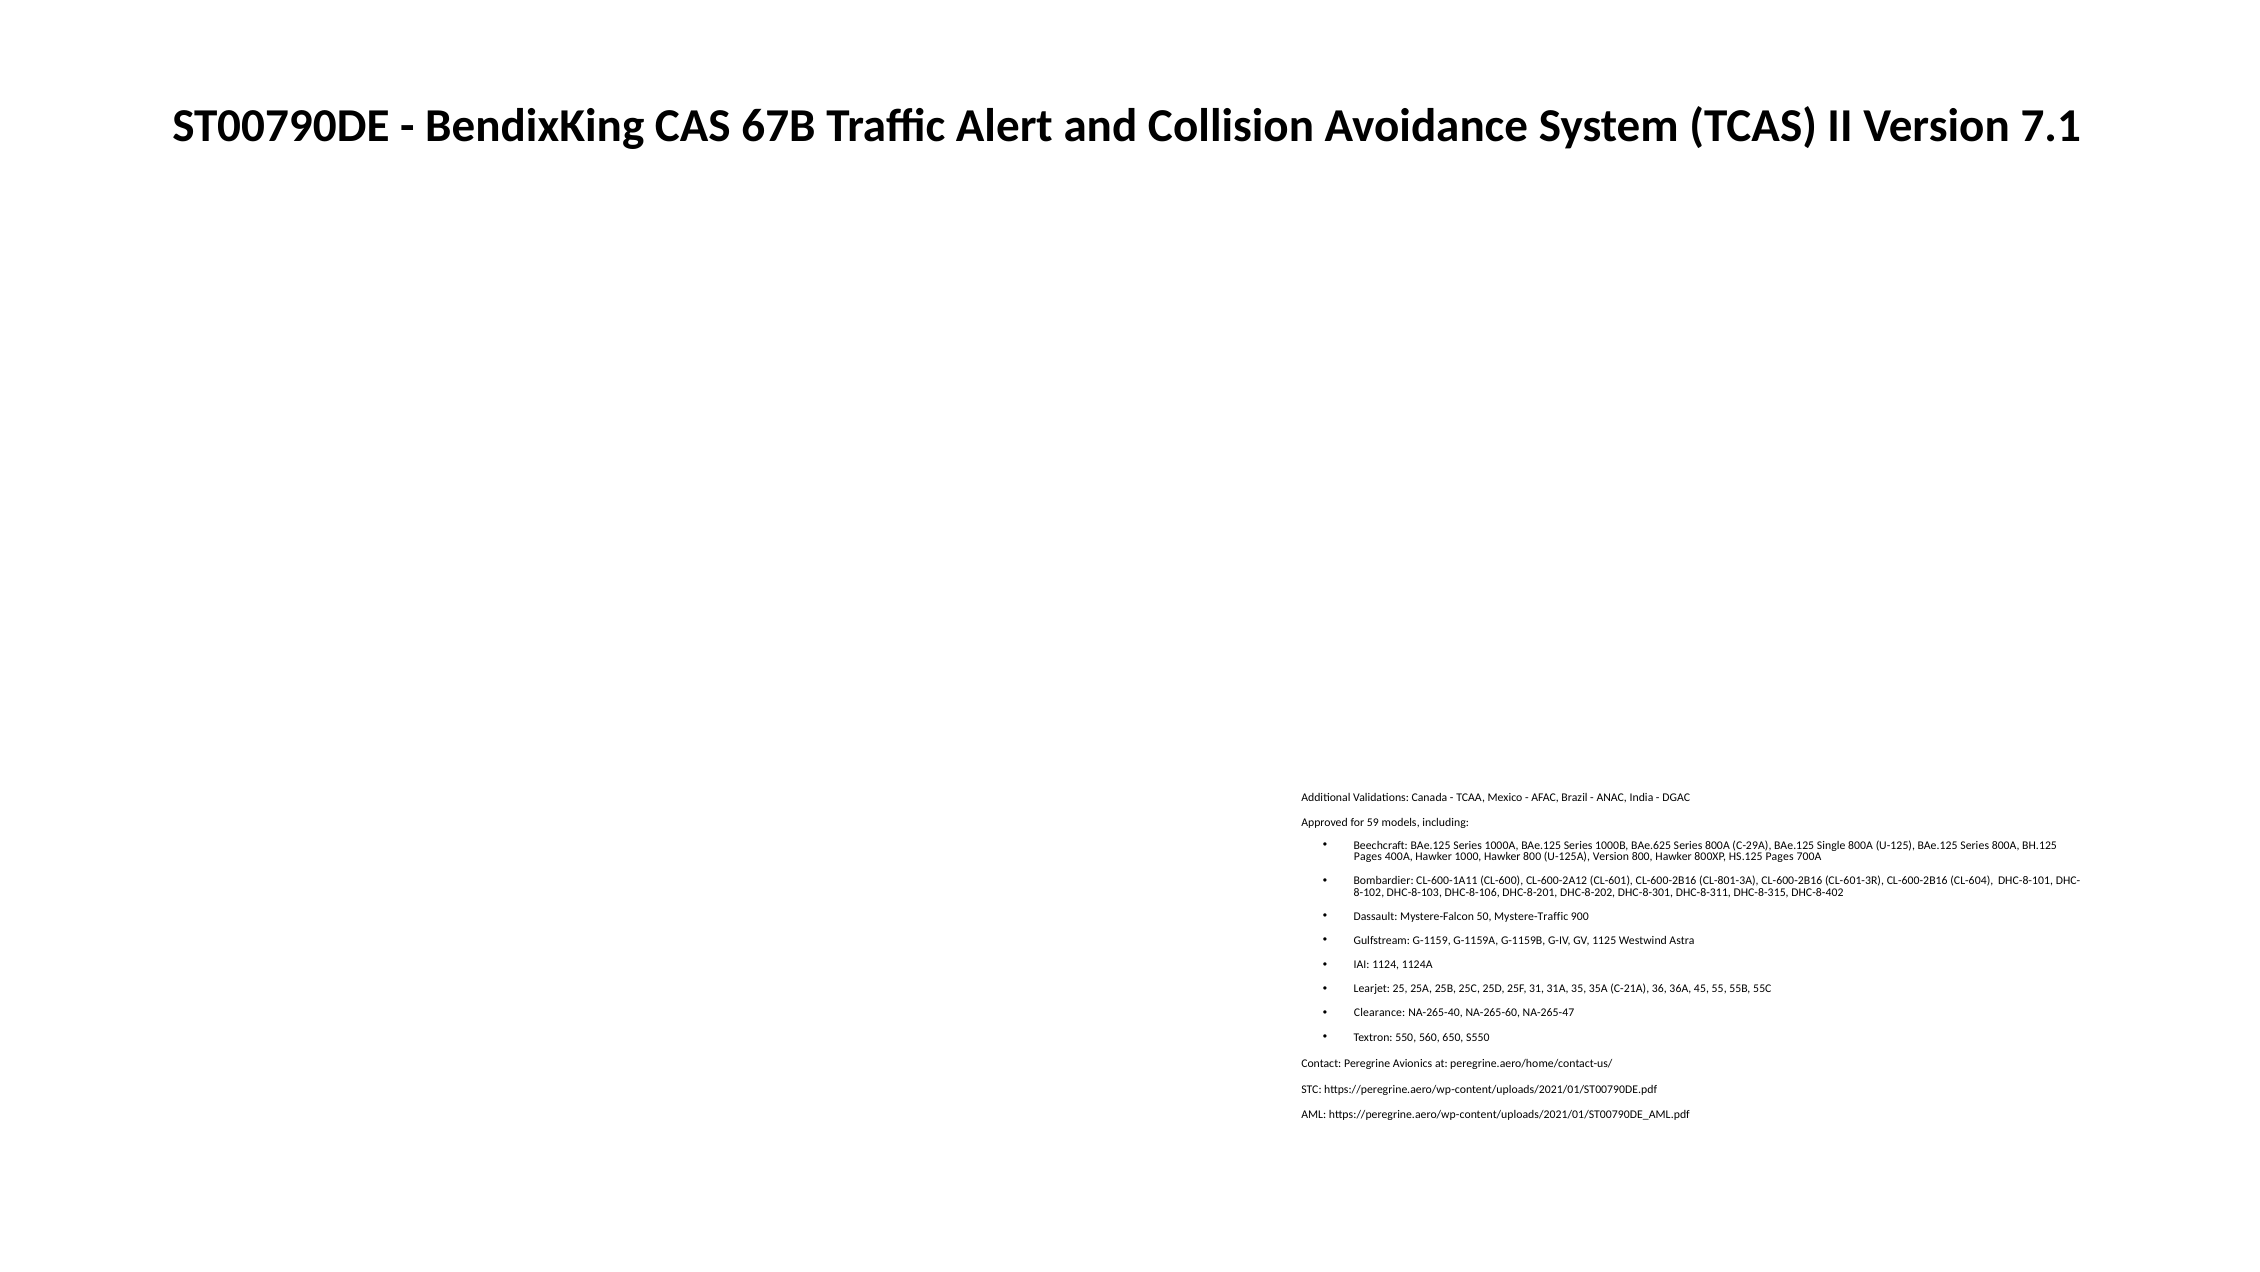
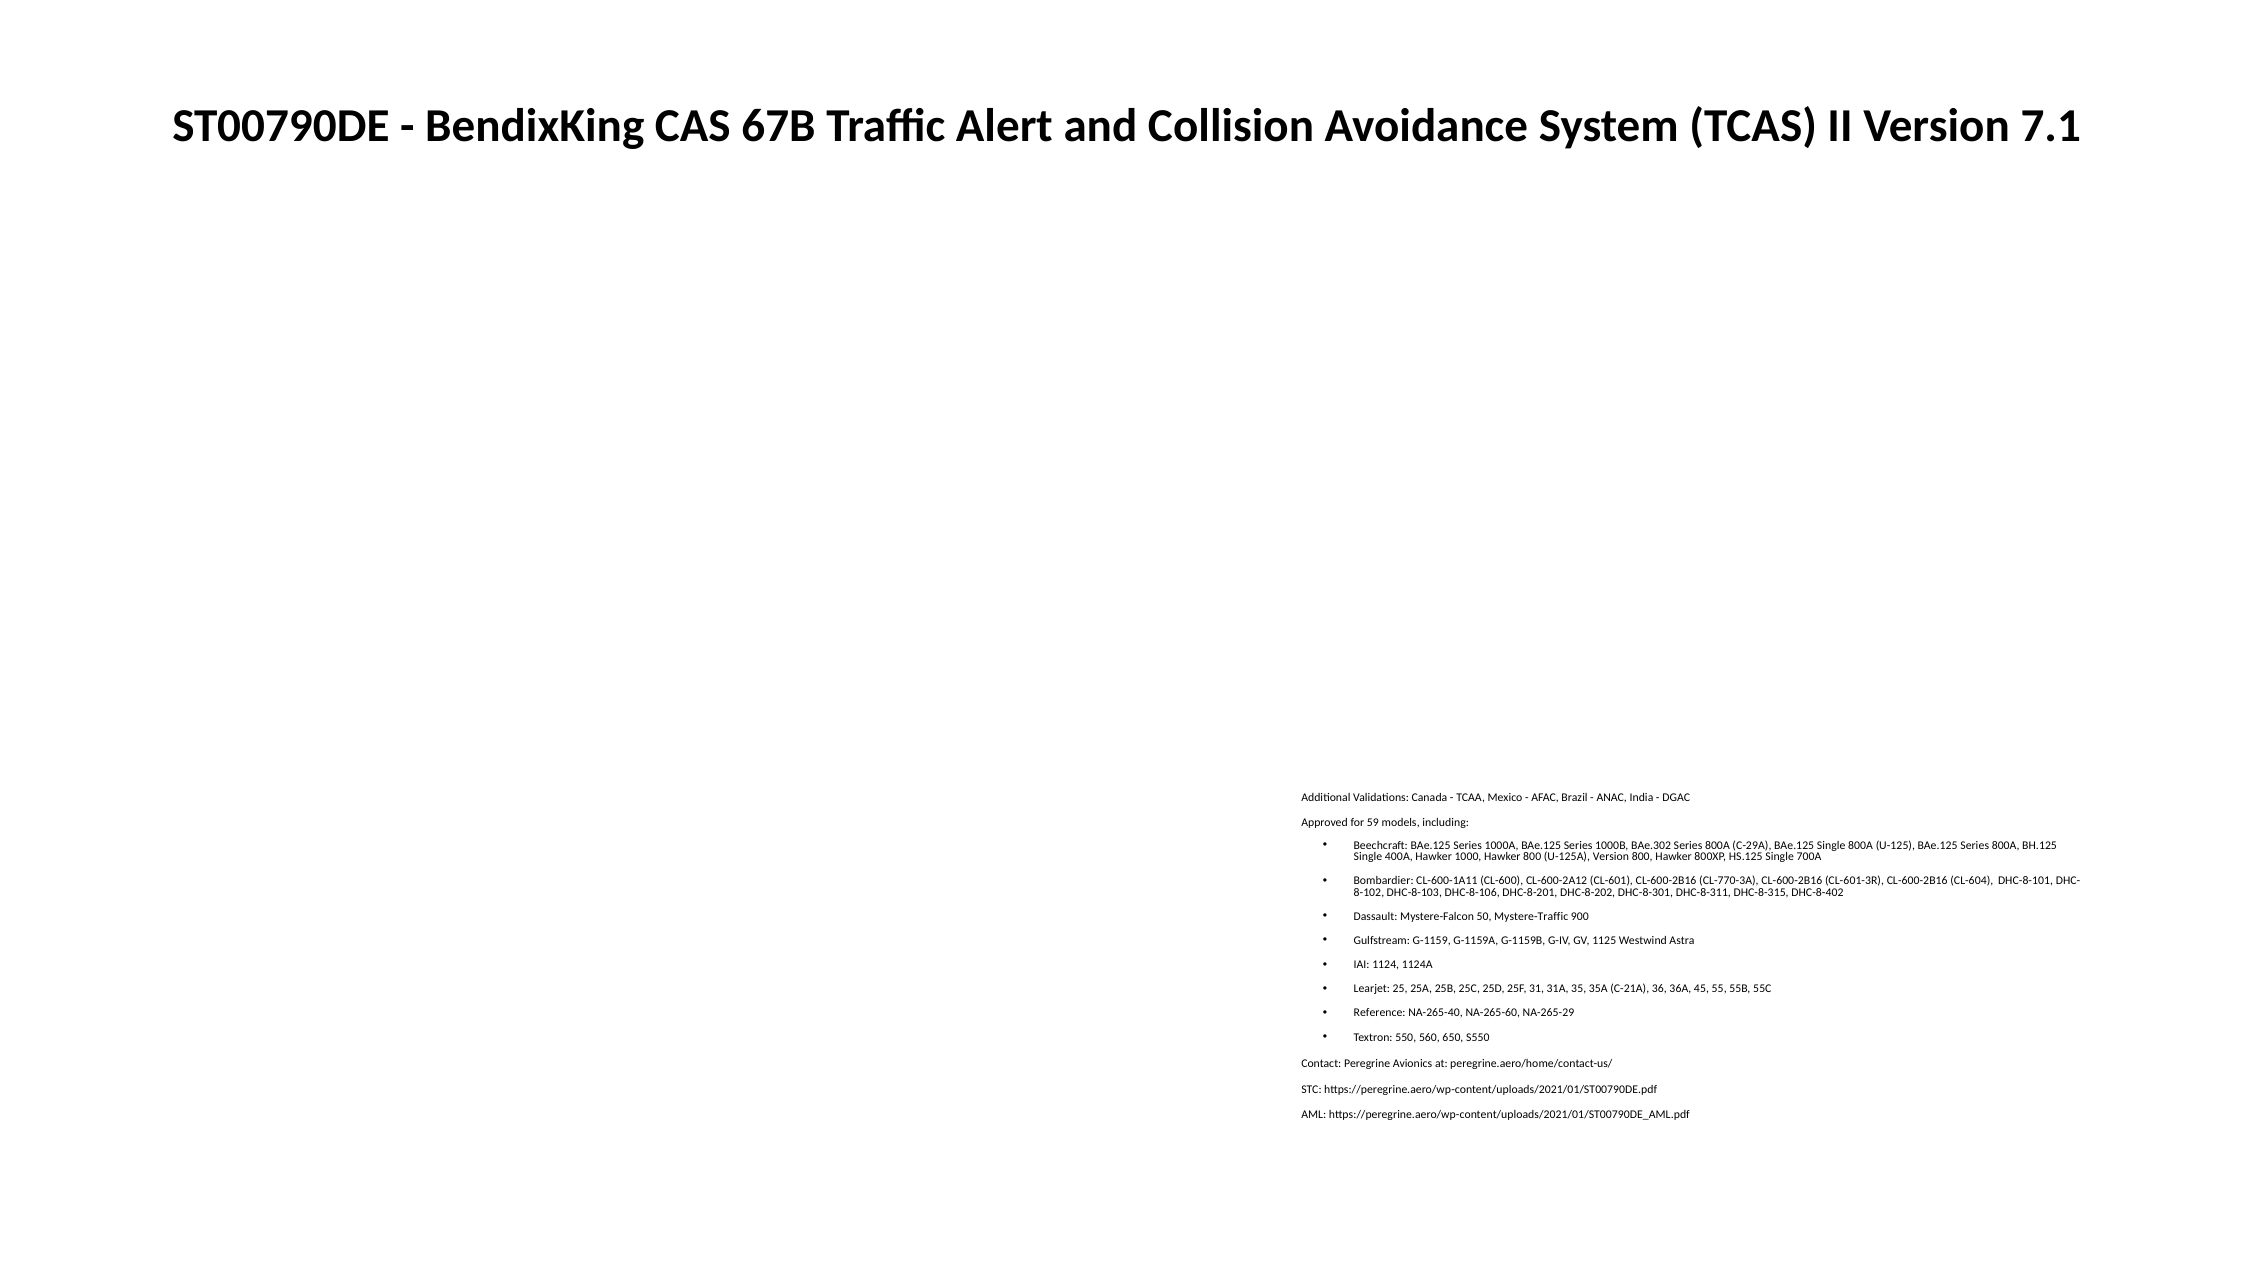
BAe.625: BAe.625 -> BAe.302
Pages at (1368, 856): Pages -> Single
HS.125 Pages: Pages -> Single
CL-801-3A: CL-801-3A -> CL-770-3A
Clearance: Clearance -> Reference
NA-265-47: NA-265-47 -> NA-265-29
